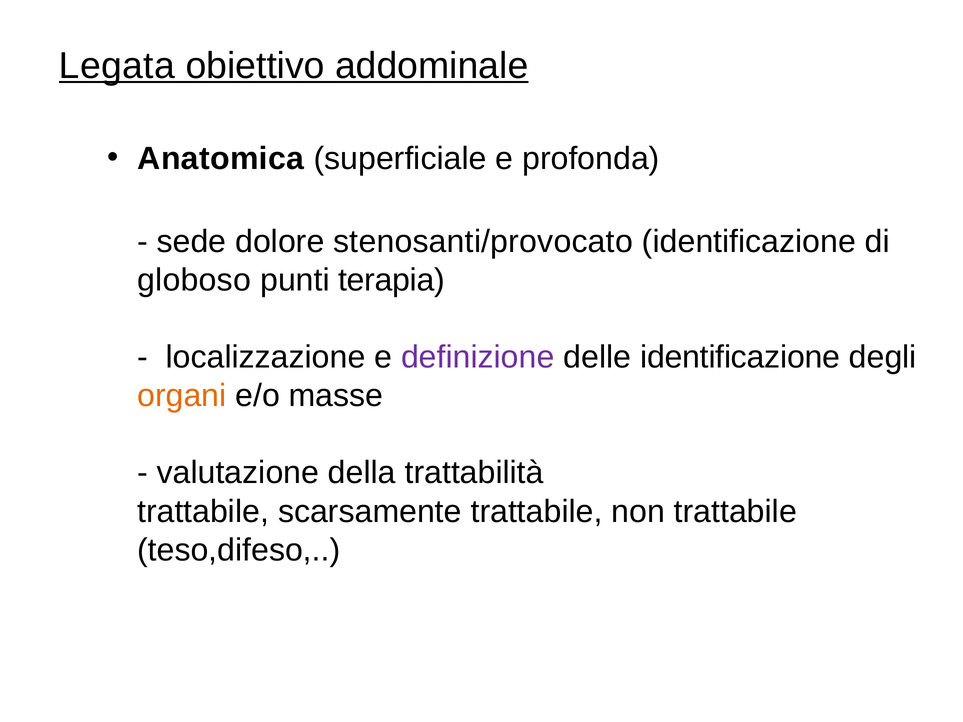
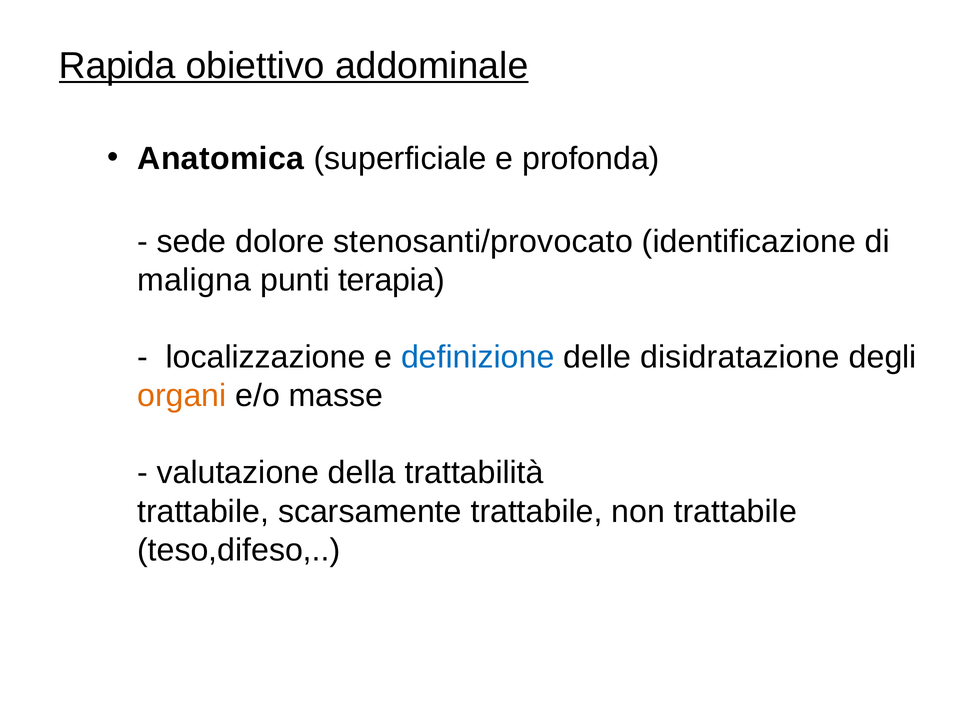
Legata: Legata -> Rapida
globoso: globoso -> maligna
definizione colour: purple -> blue
delle identificazione: identificazione -> disidratazione
